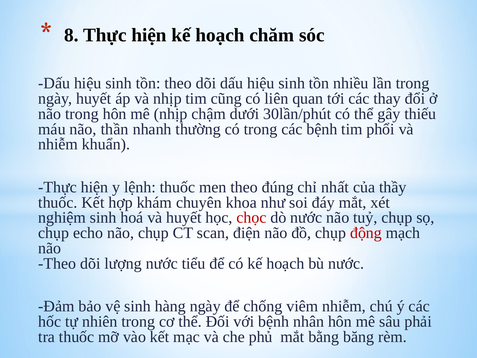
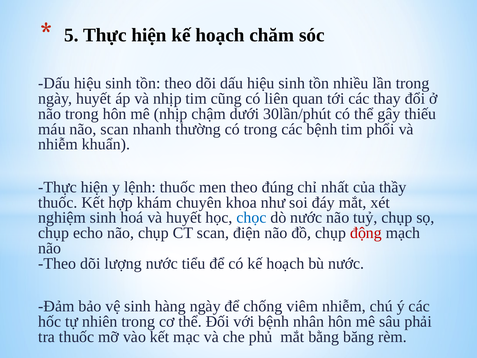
8: 8 -> 5
não thần: thần -> scan
chọc colour: red -> blue
